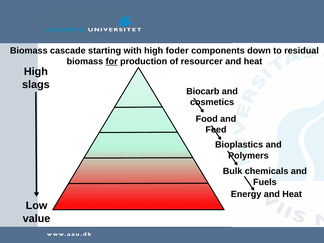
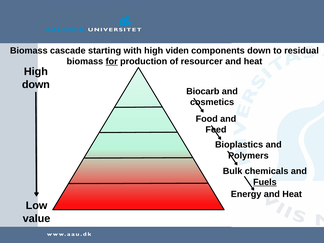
foder: foder -> viden
slags at (36, 85): slags -> down
Fuels underline: none -> present
